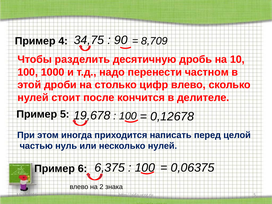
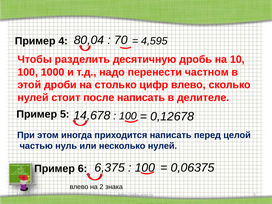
34,75: 34,75 -> 80,04
90: 90 -> 70
8,709: 8,709 -> 4,595
после кончится: кончится -> написать
19,678: 19,678 -> 14,678
